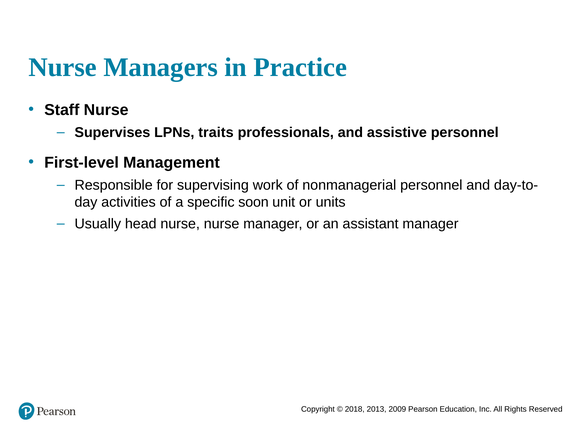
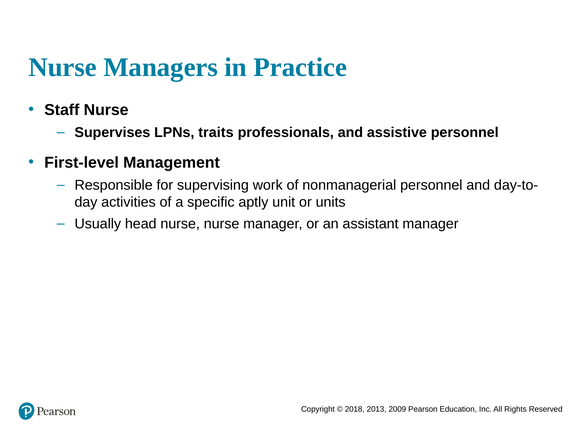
soon: soon -> aptly
